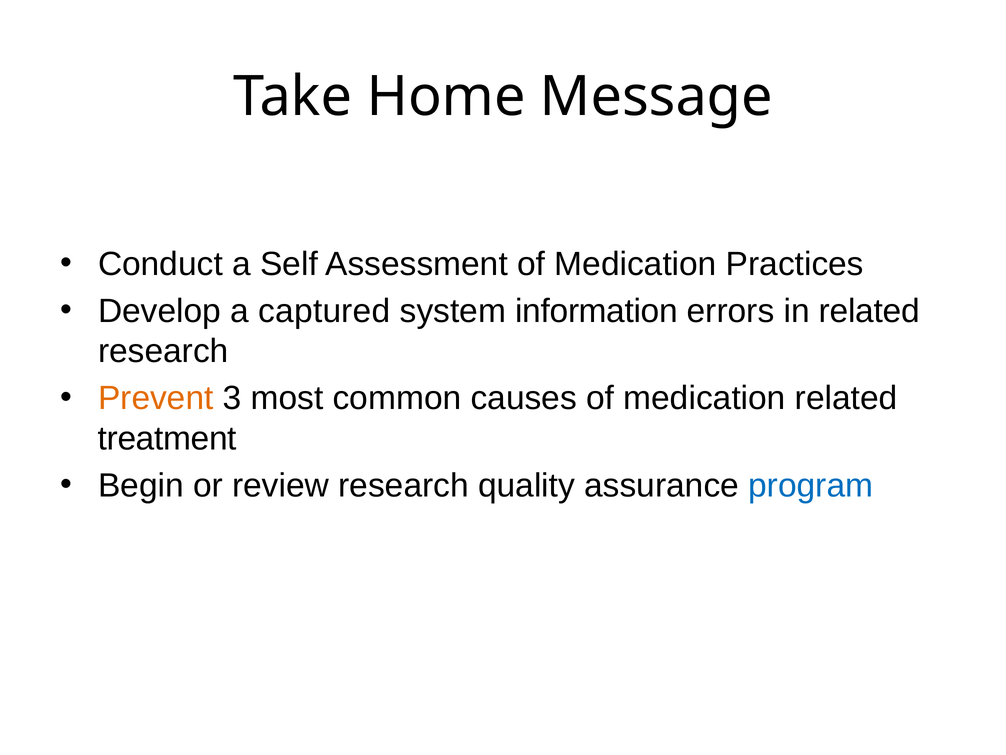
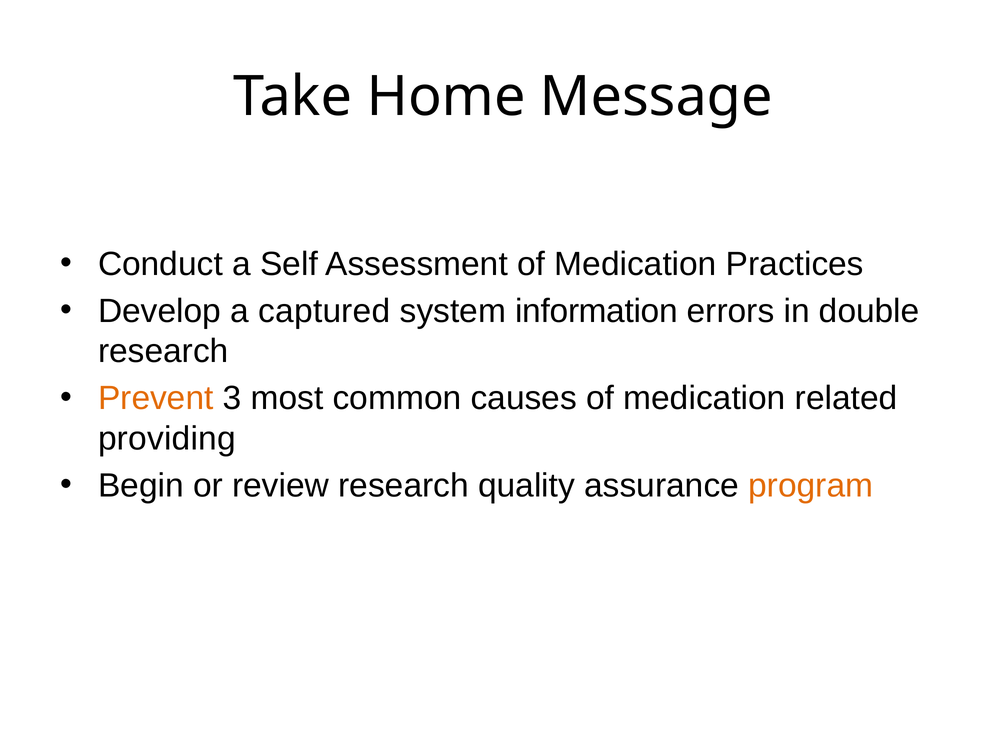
in related: related -> double
treatment: treatment -> providing
program colour: blue -> orange
